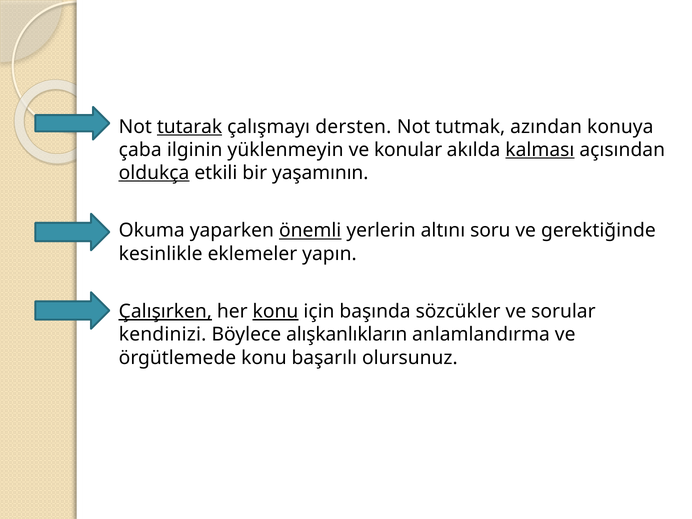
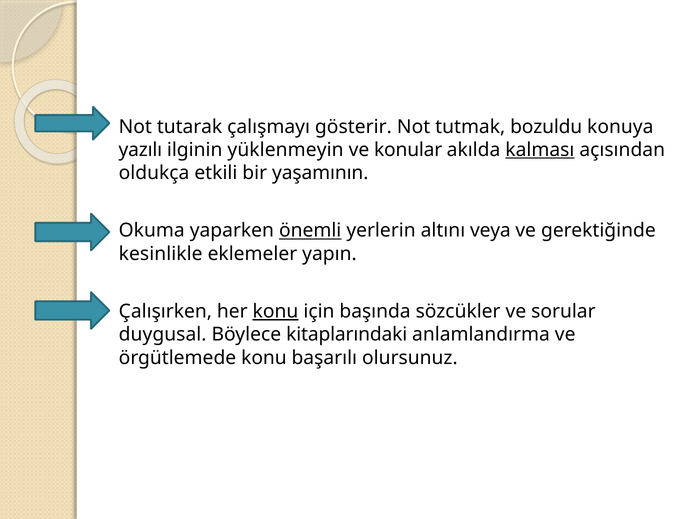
tutarak underline: present -> none
dersten: dersten -> gösterir
azından: azından -> bozuldu
çaba: çaba -> yazılı
oldukça underline: present -> none
soru: soru -> veya
Çalışırken underline: present -> none
kendinizi: kendinizi -> duygusal
alışkanlıkların: alışkanlıkların -> kitaplarındaki
